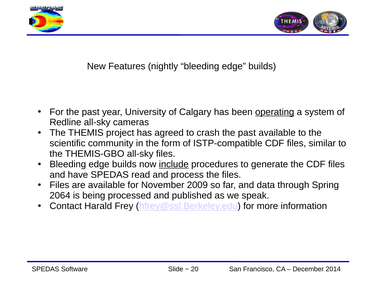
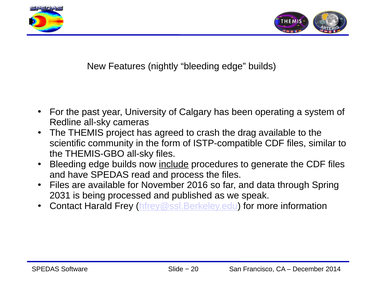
operating underline: present -> none
past at (247, 133): past -> drag
2009: 2009 -> 2016
2064: 2064 -> 2031
